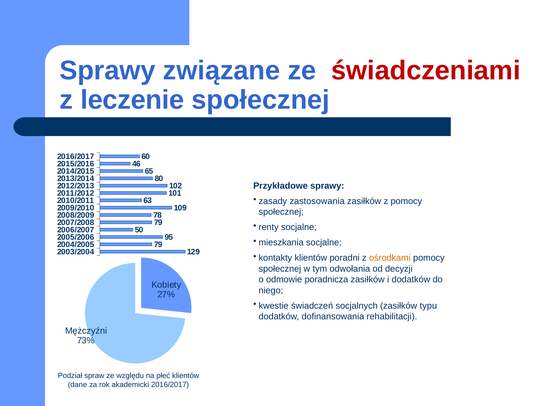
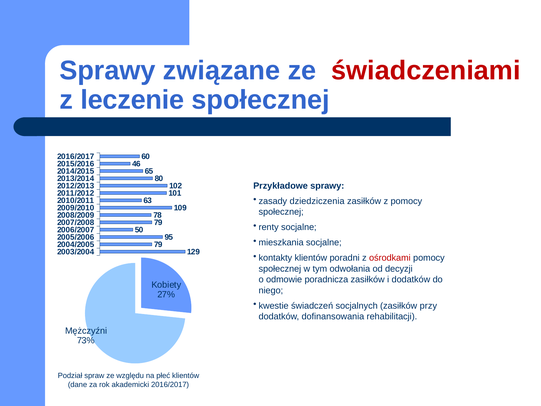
zastosowania: zastosowania -> dziedziczenia
ośrodkami colour: orange -> red
typu: typu -> przy
